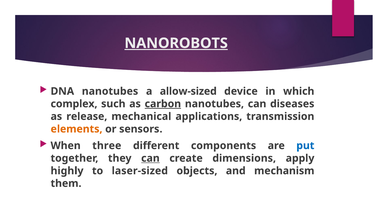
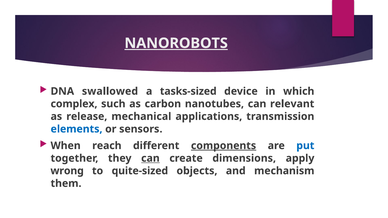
DNA nanotubes: nanotubes -> swallowed
allow-sized: allow-sized -> tasks-sized
carbon underline: present -> none
diseases: diseases -> relevant
elements colour: orange -> blue
three: three -> reach
components underline: none -> present
highly: highly -> wrong
laser-sized: laser-sized -> quite-sized
